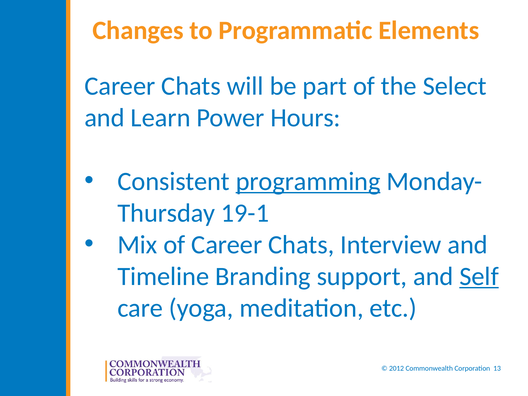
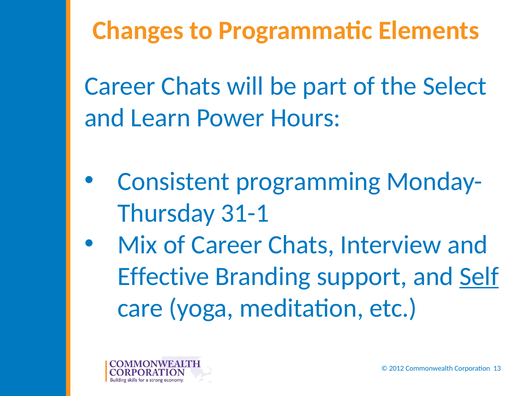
programming underline: present -> none
19-1: 19-1 -> 31-1
Timeline: Timeline -> Effective
